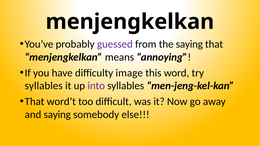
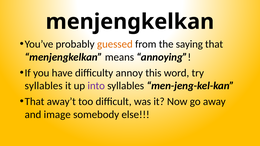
guessed colour: purple -> orange
image: image -> annoy
word’t: word’t -> away’t
and saying: saying -> image
